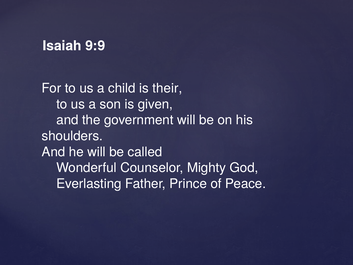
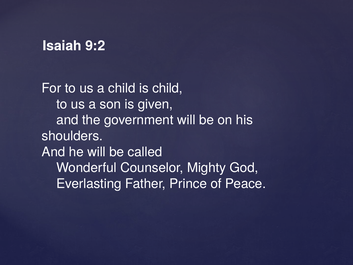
9:9: 9:9 -> 9:2
is their: their -> child
